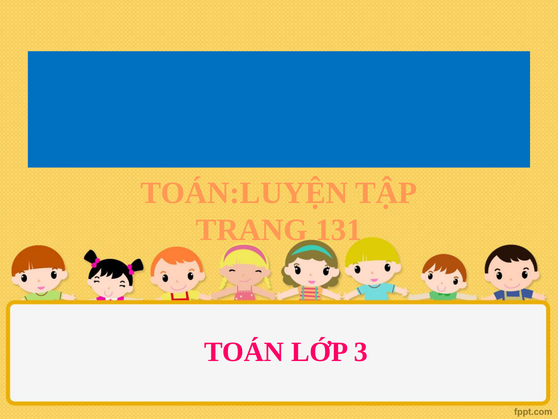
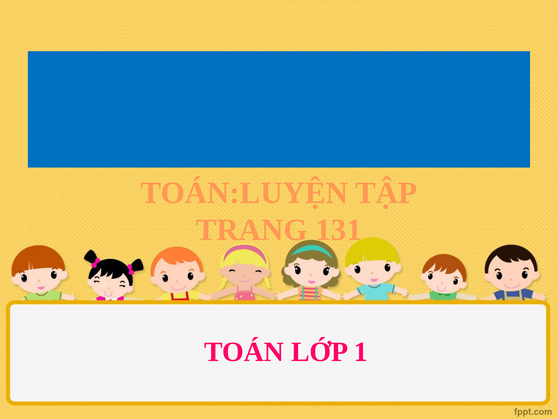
3: 3 -> 1
